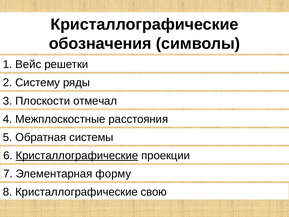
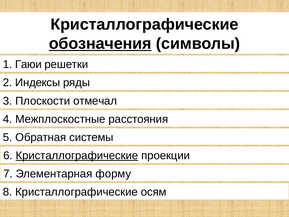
обозначения underline: none -> present
Вейс: Вейс -> Гаюи
Систему: Систему -> Индексы
свою: свою -> осям
